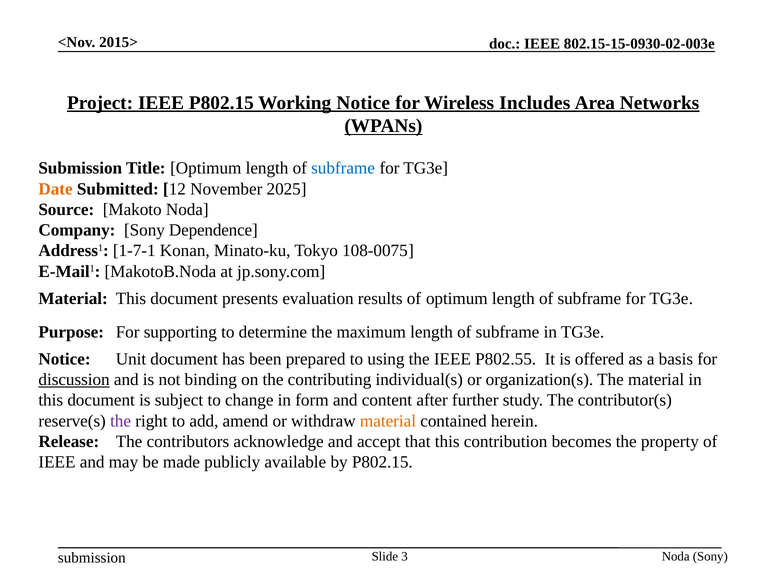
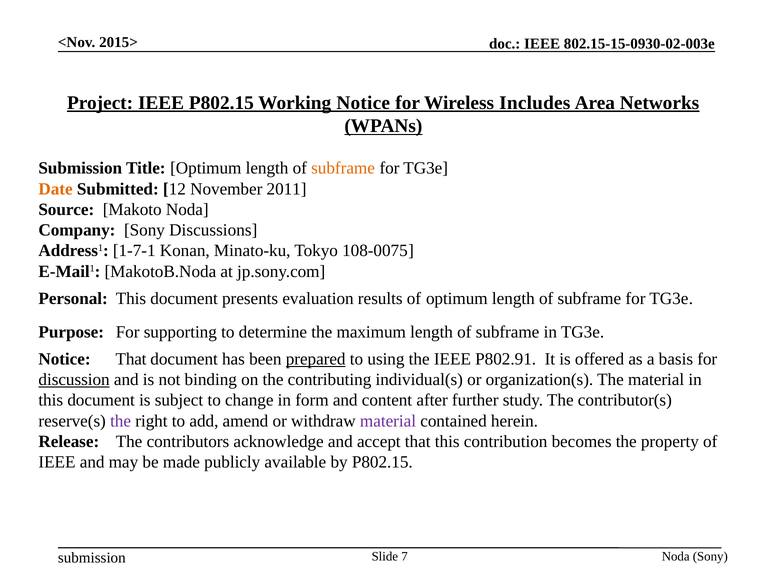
subframe at (343, 168) colour: blue -> orange
2025: 2025 -> 2011
Dependence: Dependence -> Discussions
Material at (73, 298): Material -> Personal
Notice Unit: Unit -> That
prepared underline: none -> present
P802.55: P802.55 -> P802.91
material at (388, 421) colour: orange -> purple
3: 3 -> 7
